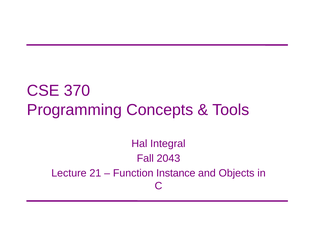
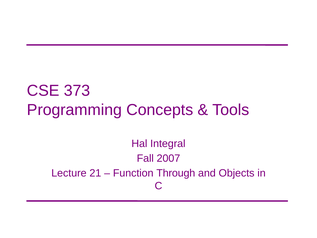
370: 370 -> 373
2043: 2043 -> 2007
Instance: Instance -> Through
